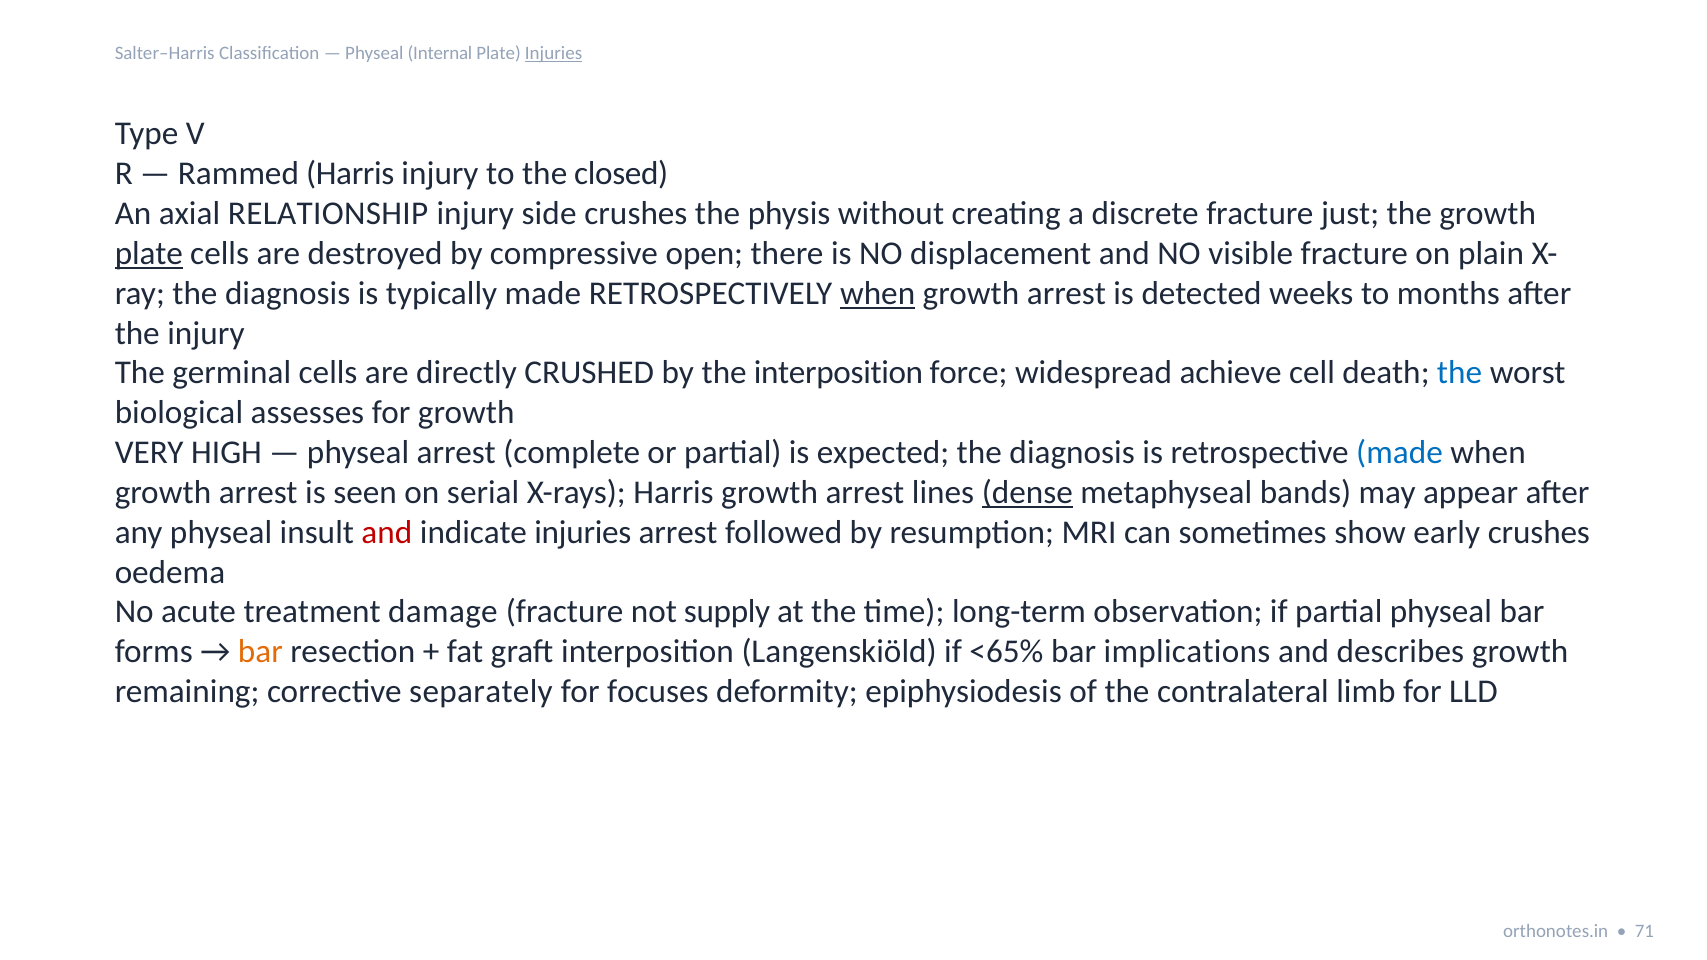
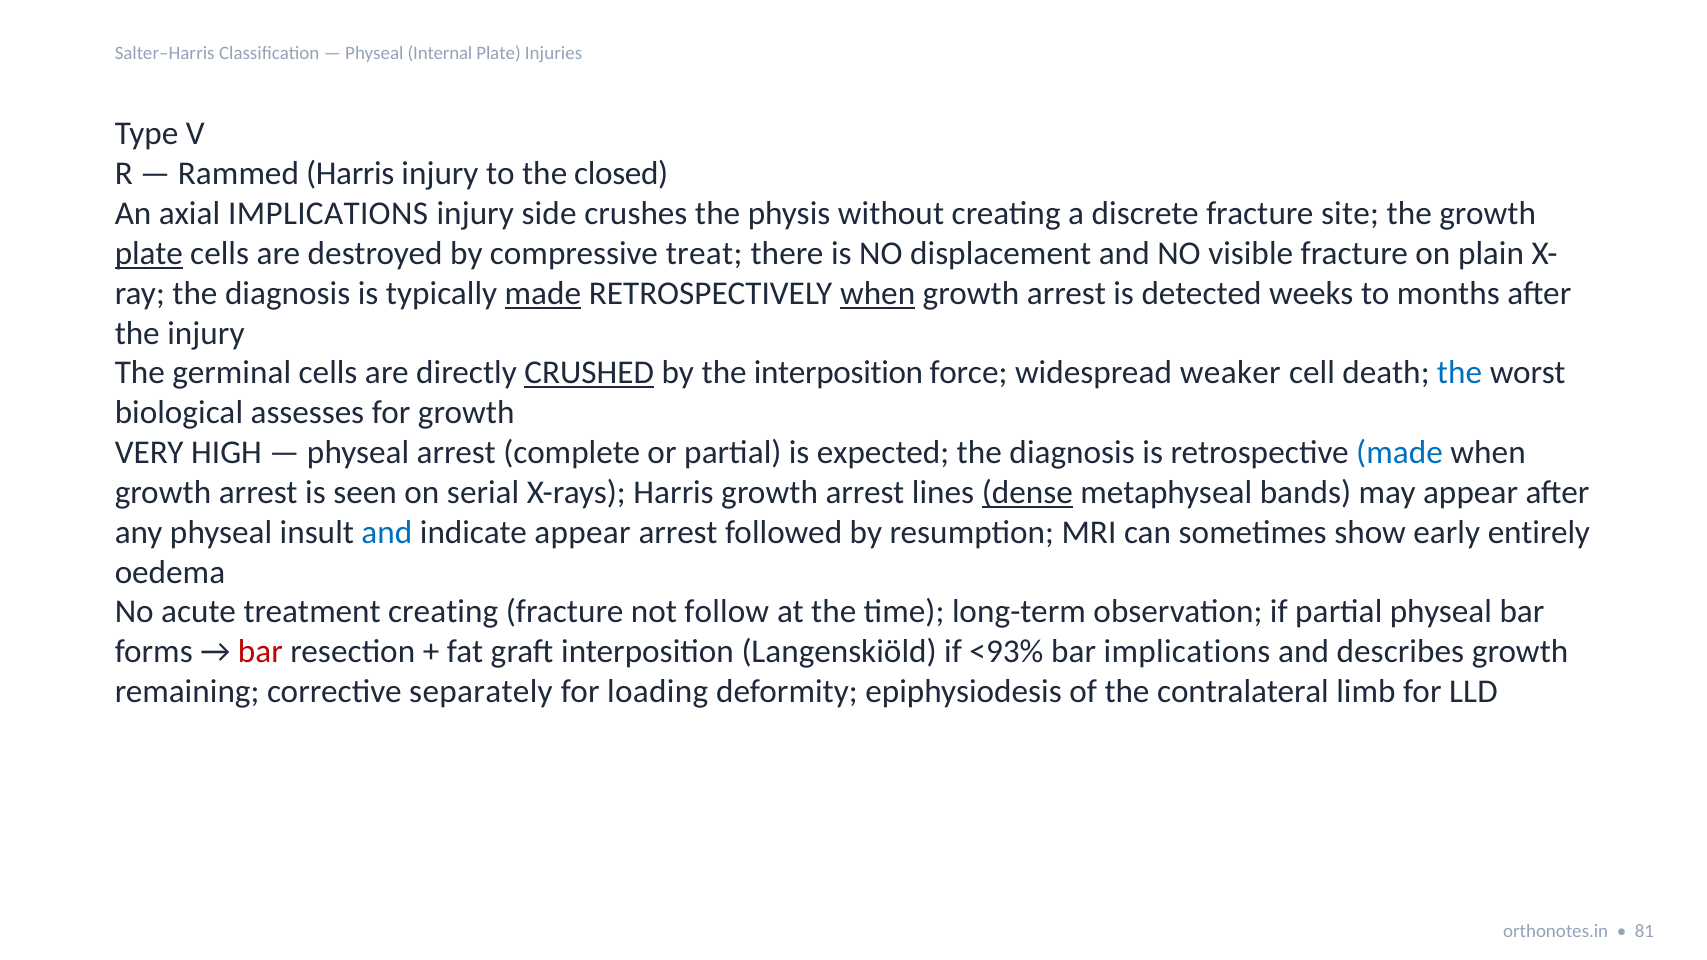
Injuries at (554, 53) underline: present -> none
axial RELATIONSHIP: RELATIONSHIP -> IMPLICATIONS
just: just -> site
open: open -> treat
made at (543, 293) underline: none -> present
CRUSHED underline: none -> present
achieve: achieve -> weaker
and at (387, 532) colour: red -> blue
indicate injuries: injuries -> appear
early crushes: crushes -> entirely
treatment damage: damage -> creating
supply: supply -> follow
bar at (260, 652) colour: orange -> red
<65%: <65% -> <93%
focuses: focuses -> loading
71: 71 -> 81
